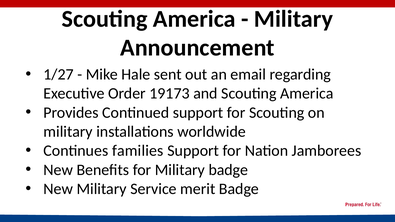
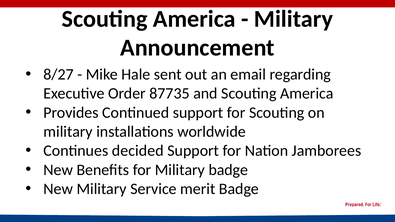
1/27: 1/27 -> 8/27
19173: 19173 -> 87735
families: families -> decided
